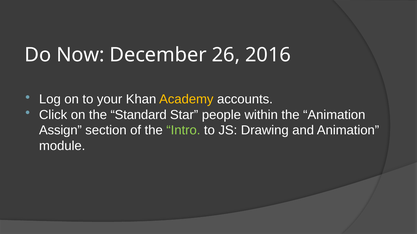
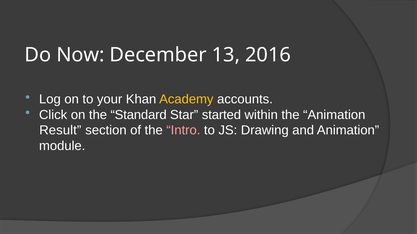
26: 26 -> 13
people: people -> started
Assign: Assign -> Result
Intro colour: light green -> pink
